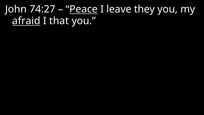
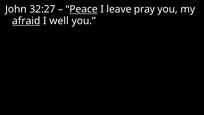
74:27: 74:27 -> 32:27
they: they -> pray
that: that -> well
